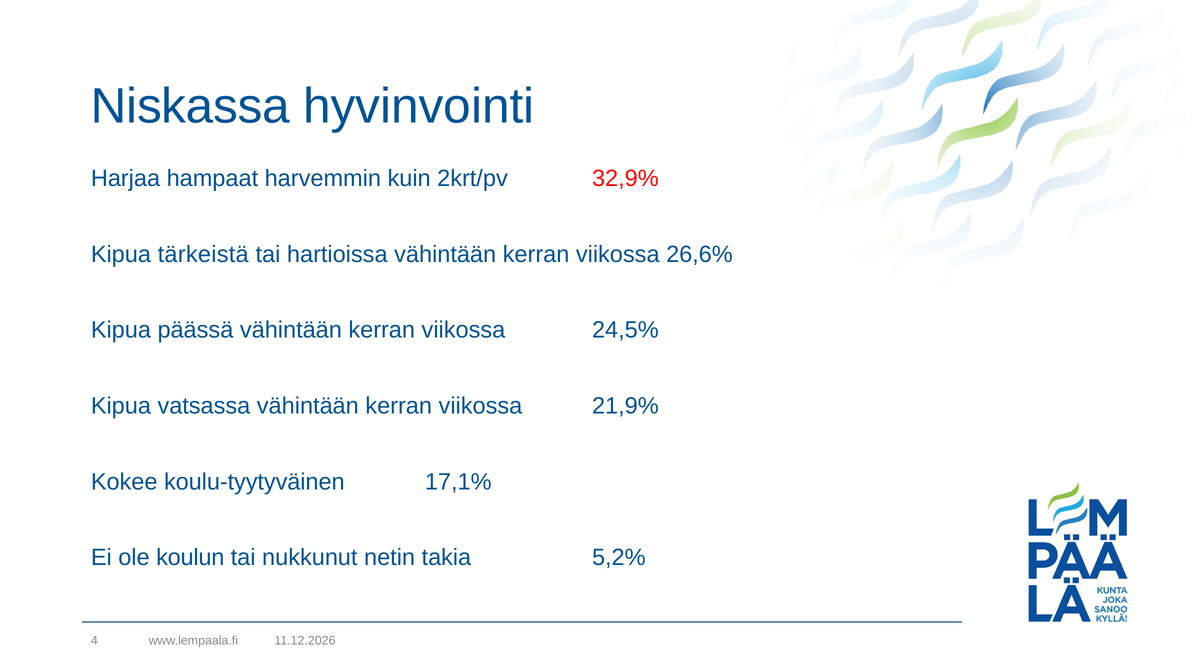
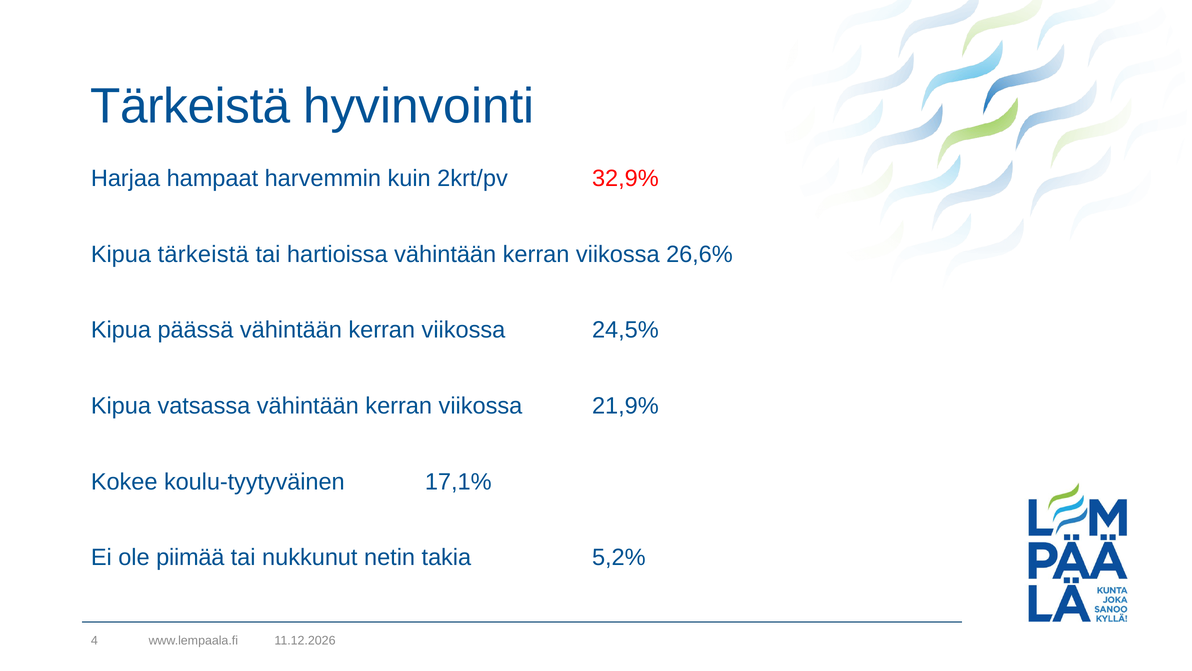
Niskassa at (190, 106): Niskassa -> Tärkeistä
koulun: koulun -> piimää
